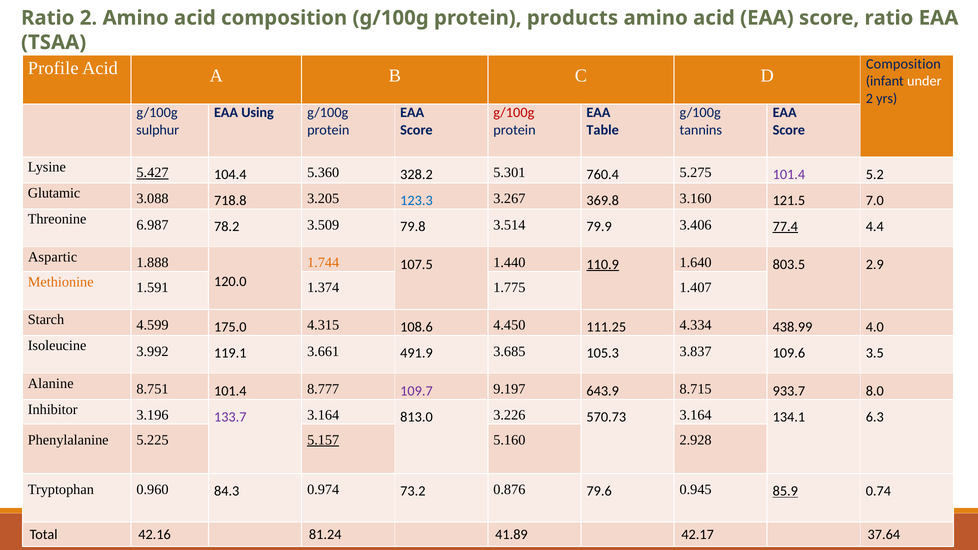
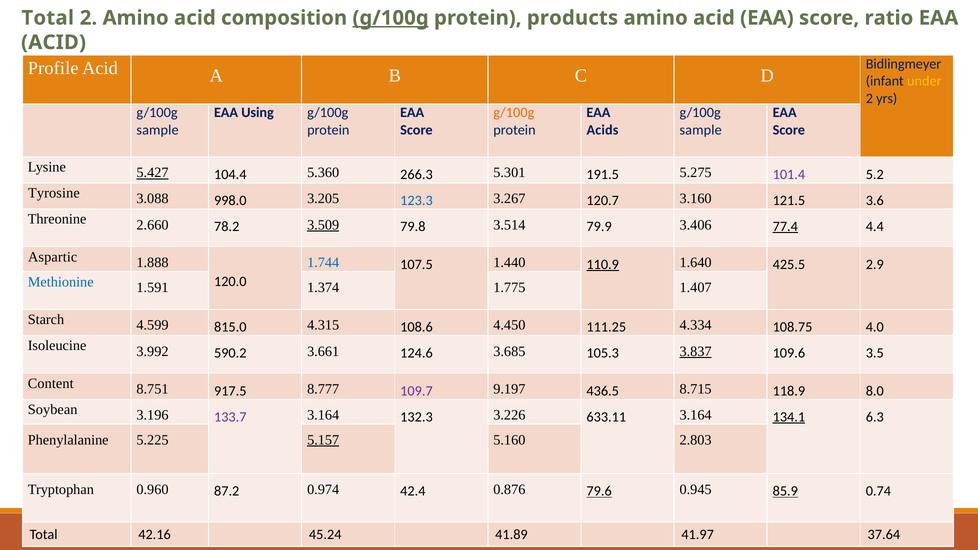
Ratio at (48, 18): Ratio -> Total
g/100g at (391, 18) underline: none -> present
TSAA at (54, 42): TSAA -> ACID
Composition at (903, 64): Composition -> Bidlingmeyer
under colour: white -> yellow
g/100g at (514, 113) colour: red -> orange
sulphur at (158, 130): sulphur -> sample
Table: Table -> Acids
tannins at (701, 130): tannins -> sample
328.2: 328.2 -> 266.3
760.4: 760.4 -> 191.5
Glutamic: Glutamic -> Tyrosine
718.8: 718.8 -> 998.0
369.8: 369.8 -> 120.7
7.0: 7.0 -> 3.6
6.987: 6.987 -> 2.660
3.509 underline: none -> present
1.744 colour: orange -> blue
803.5: 803.5 -> 425.5
Methionine colour: orange -> blue
175.0: 175.0 -> 815.0
438.99: 438.99 -> 108.75
119.1: 119.1 -> 590.2
491.9: 491.9 -> 124.6
3.837 underline: none -> present
Alanine: Alanine -> Content
8.751 101.4: 101.4 -> 917.5
643.9: 643.9 -> 436.5
933.7: 933.7 -> 118.9
Inhibitor: Inhibitor -> Soybean
813.0: 813.0 -> 132.3
570.73: 570.73 -> 633.11
134.1 underline: none -> present
2.928: 2.928 -> 2.803
84.3: 84.3 -> 87.2
73.2: 73.2 -> 42.4
79.6 underline: none -> present
81.24: 81.24 -> 45.24
42.17: 42.17 -> 41.97
